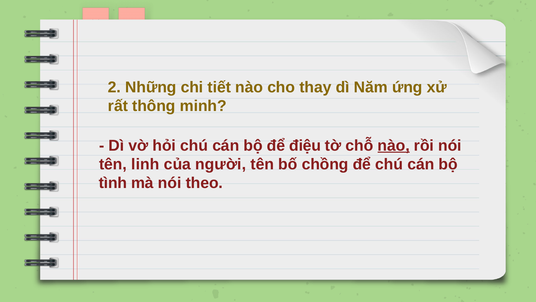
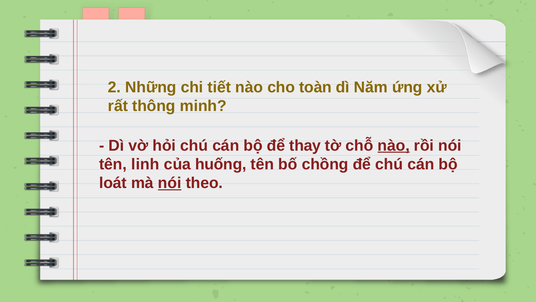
thay: thay -> toàn
điệu: điệu -> thay
người: người -> huống
tình: tình -> loát
nói at (170, 183) underline: none -> present
